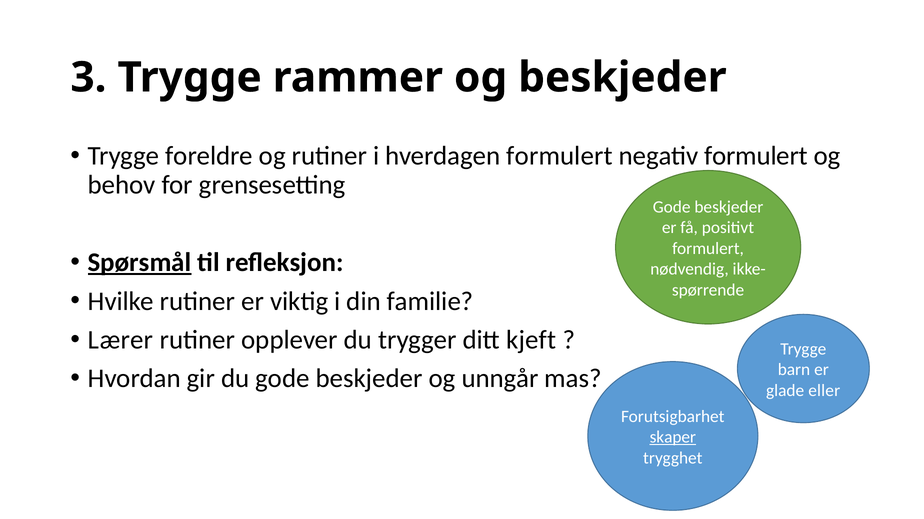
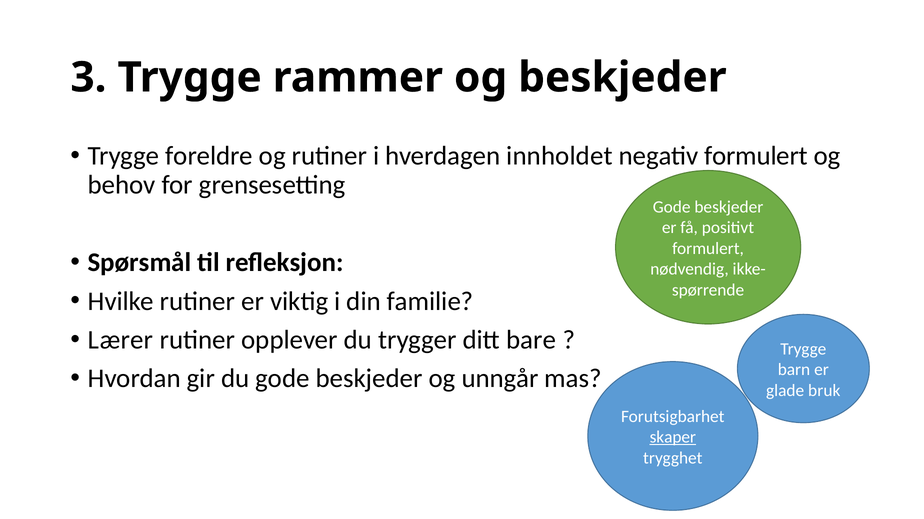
hverdagen formulert: formulert -> innholdet
Spørsmål underline: present -> none
kjeft: kjeft -> bare
eller: eller -> bruk
